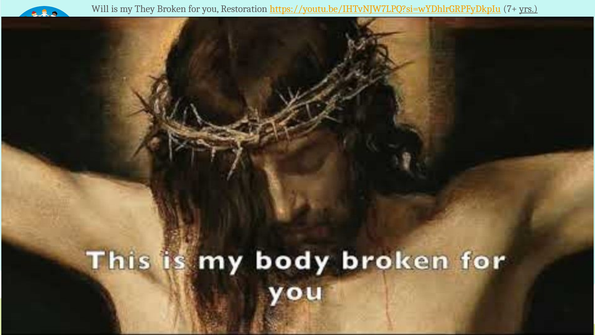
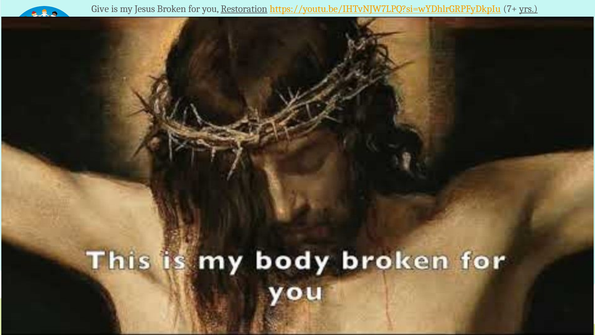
Will: Will -> Give
They: They -> Jesus
Restoration underline: none -> present
